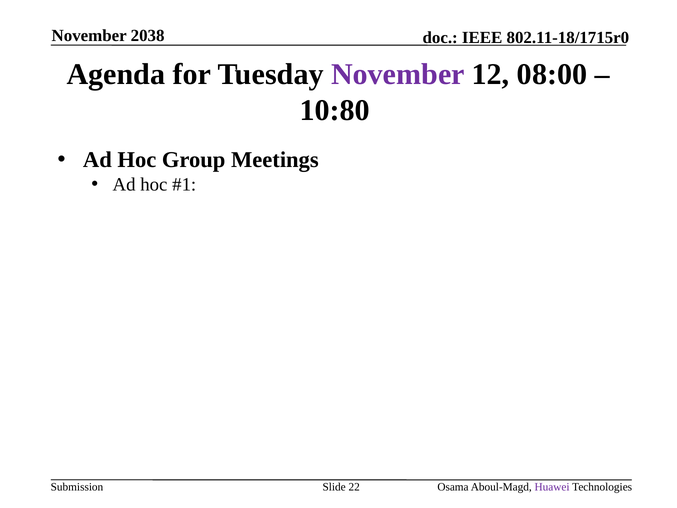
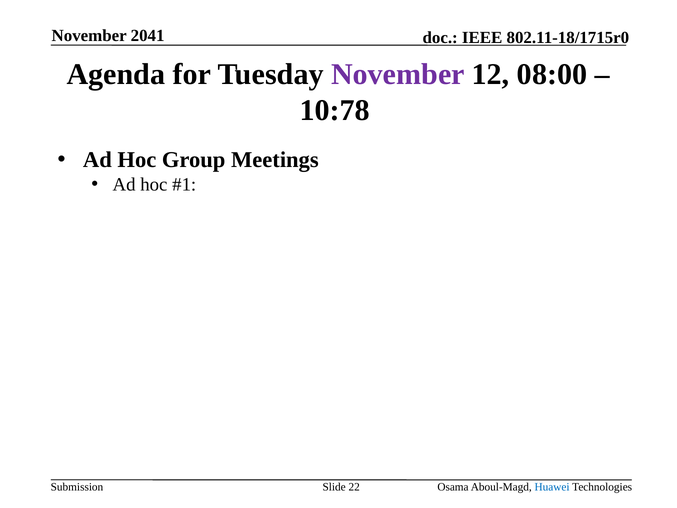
2038: 2038 -> 2041
10:80: 10:80 -> 10:78
Huawei colour: purple -> blue
